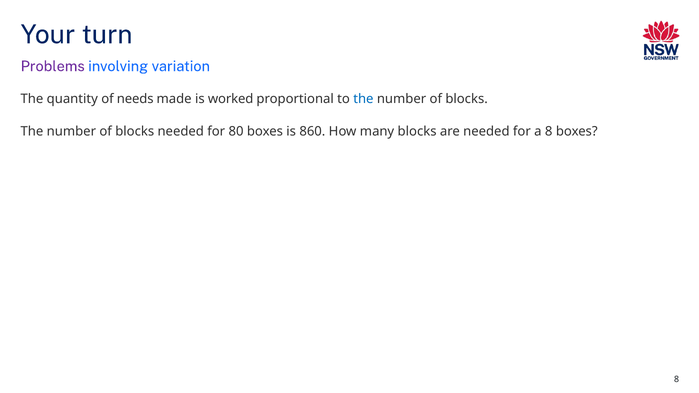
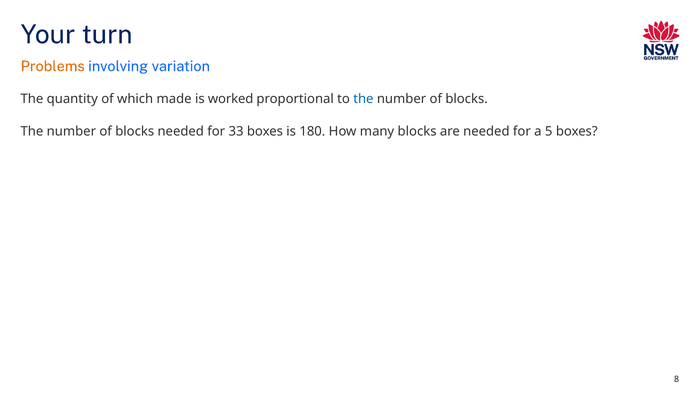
Problems colour: purple -> orange
needs: needs -> which
80: 80 -> 33
860: 860 -> 180
a 8: 8 -> 5
